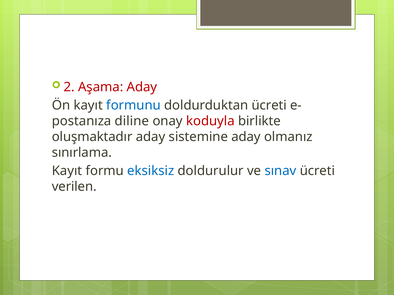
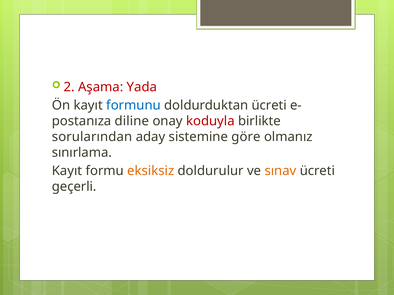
Aşama Aday: Aday -> Yada
oluşmaktadır: oluşmaktadır -> sorularından
sistemine aday: aday -> göre
eksiksiz colour: blue -> orange
sınav colour: blue -> orange
verilen: verilen -> geçerli
